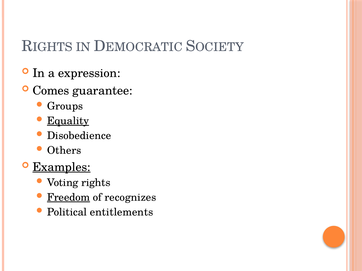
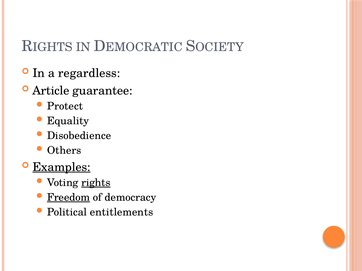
expression: expression -> regardless
Comes: Comes -> Article
Groups: Groups -> Protect
Equality underline: present -> none
rights underline: none -> present
recognizes: recognizes -> democracy
